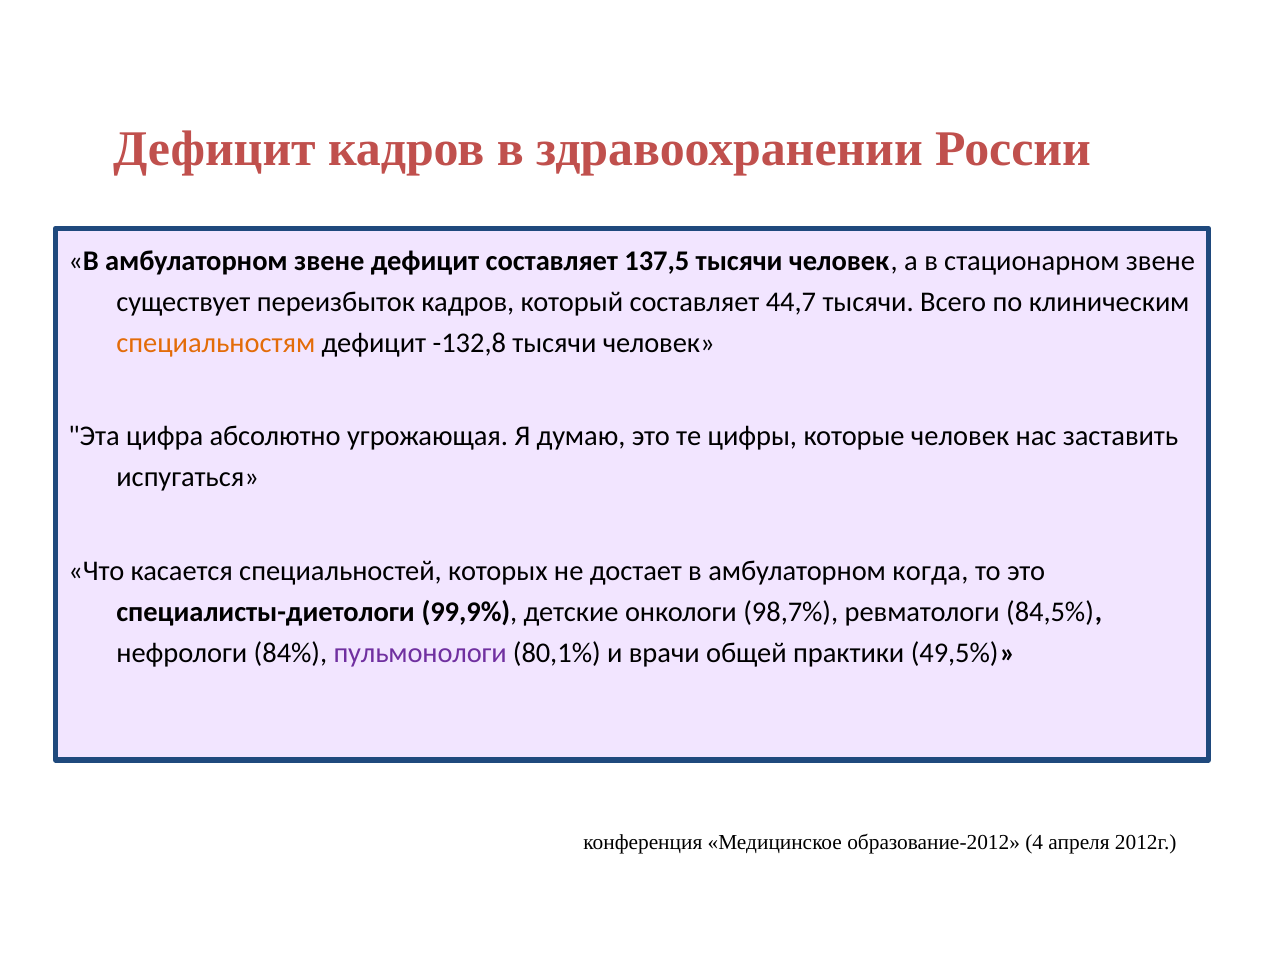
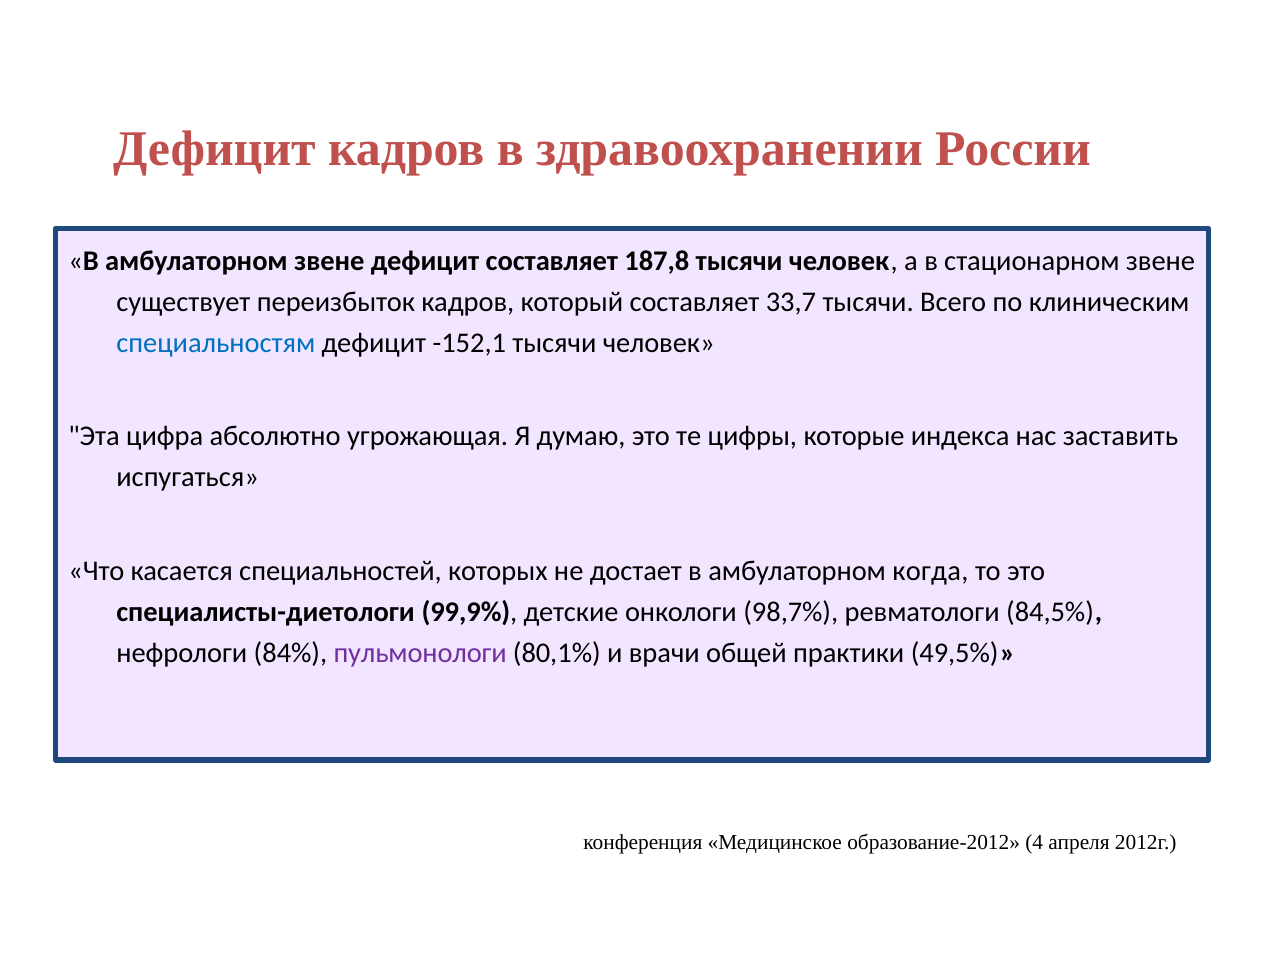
137,5: 137,5 -> 187,8
44,7: 44,7 -> 33,7
специальностям colour: orange -> blue
-132,8: -132,8 -> -152,1
которые человек: человек -> индекса
